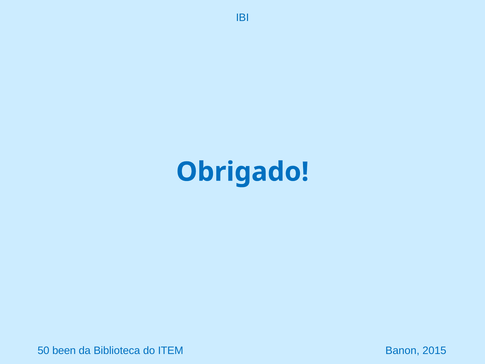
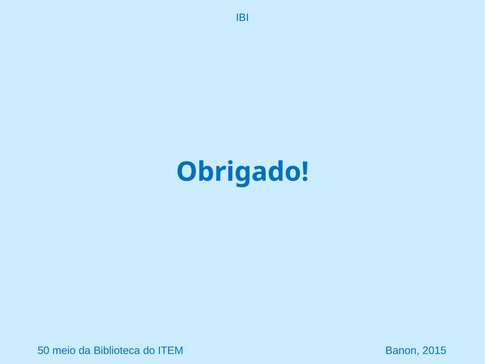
been: been -> meio
